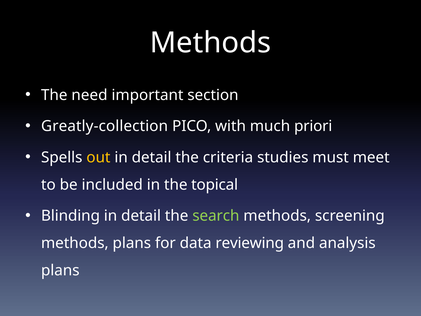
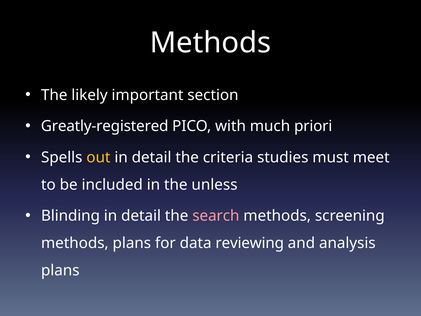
need: need -> likely
Greatly-collection: Greatly-collection -> Greatly-registered
topical: topical -> unless
search colour: light green -> pink
